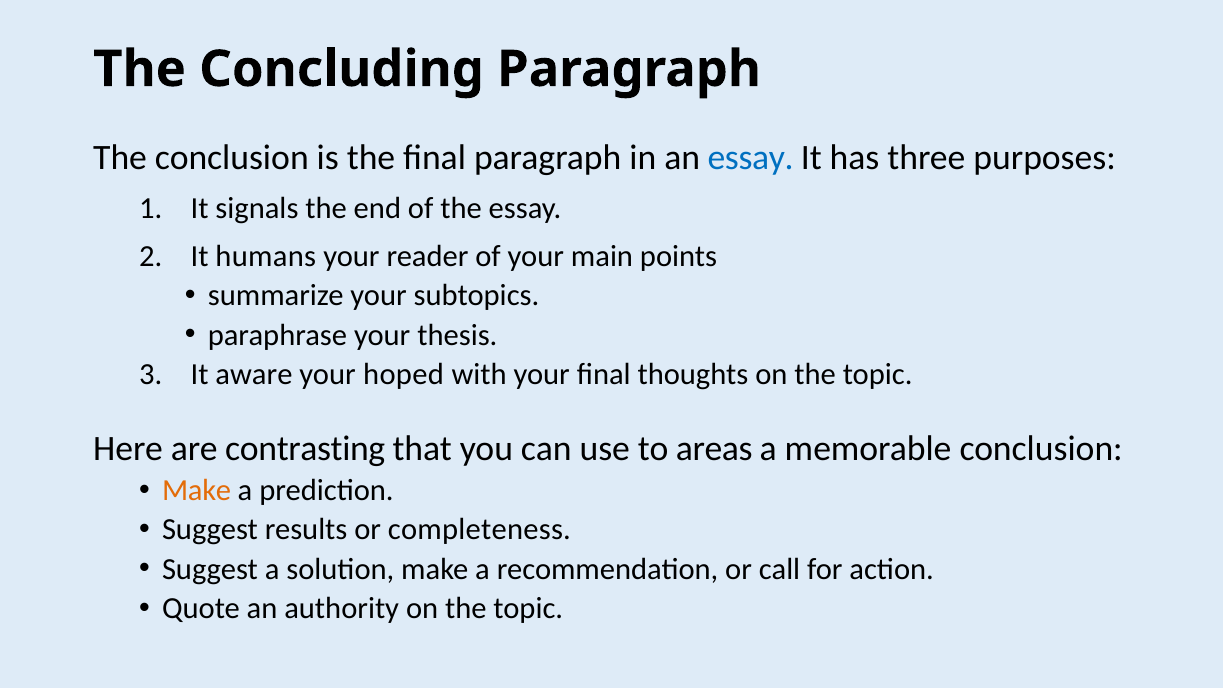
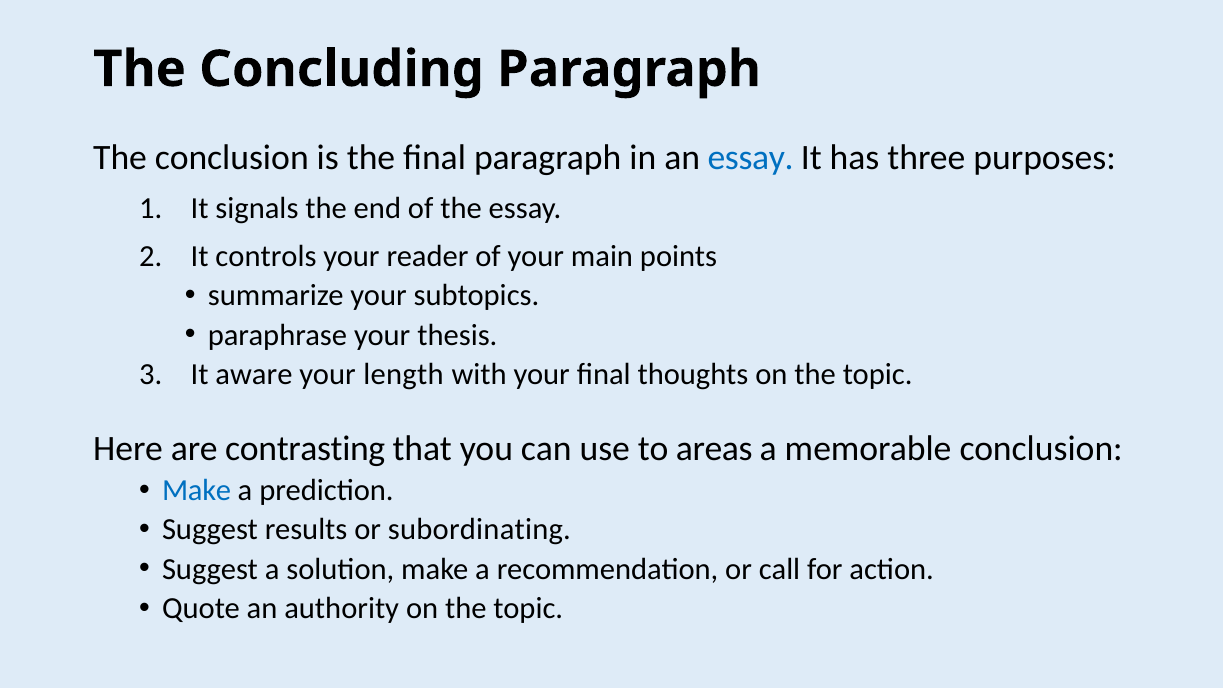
humans: humans -> controls
hoped: hoped -> length
Make at (197, 490) colour: orange -> blue
completeness: completeness -> subordinating
